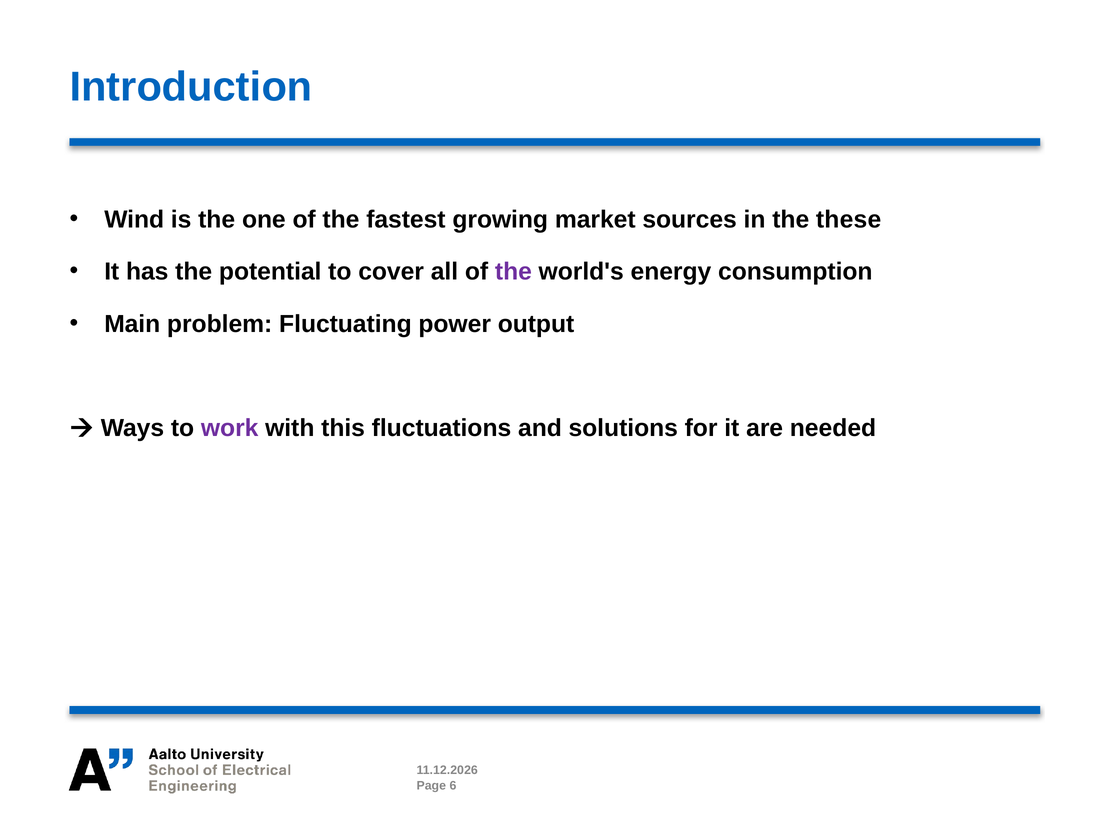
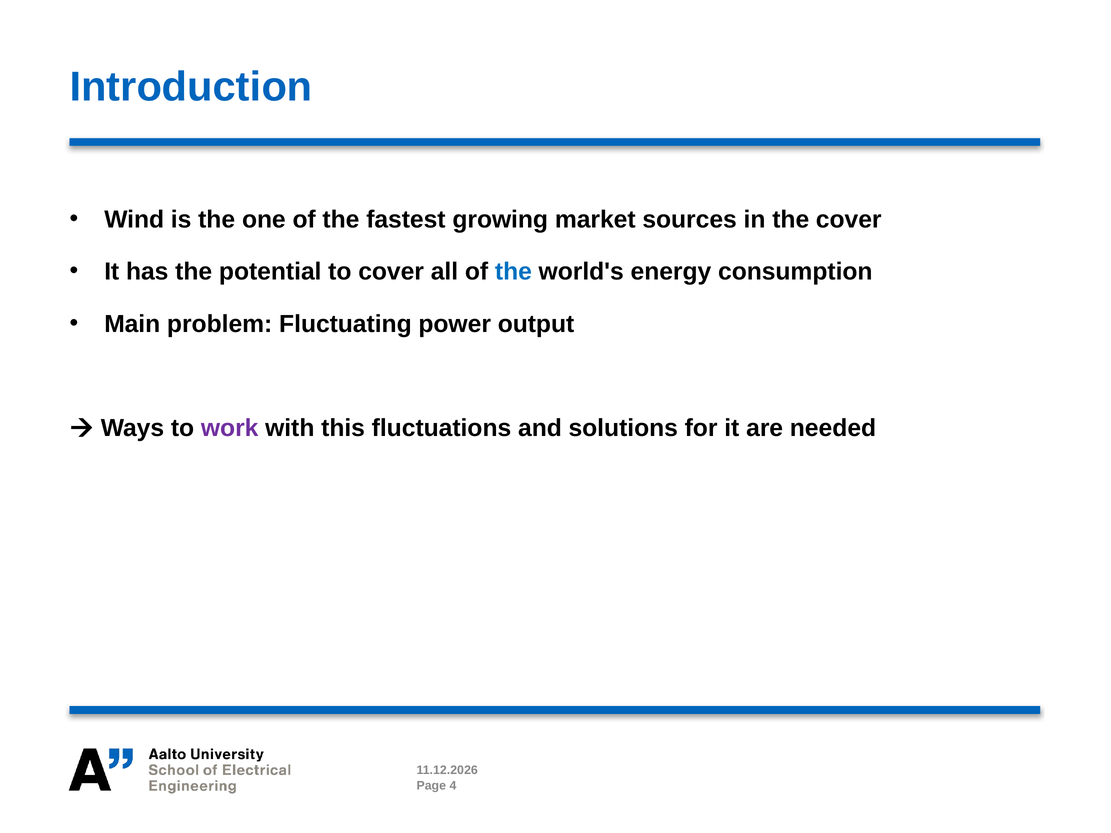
the these: these -> cover
the at (513, 272) colour: purple -> blue
6: 6 -> 4
